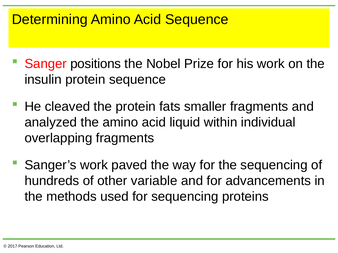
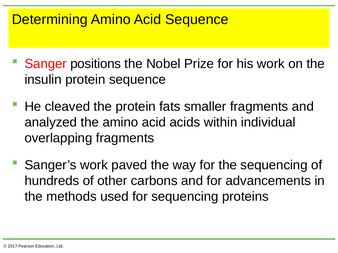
liquid: liquid -> acids
variable: variable -> carbons
